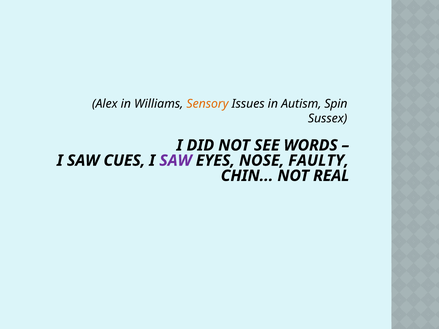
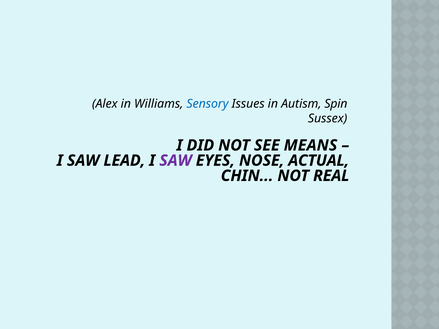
Sensory colour: orange -> blue
WORDS: WORDS -> MEANS
CUES: CUES -> LEAD
FAULTY: FAULTY -> ACTUAL
